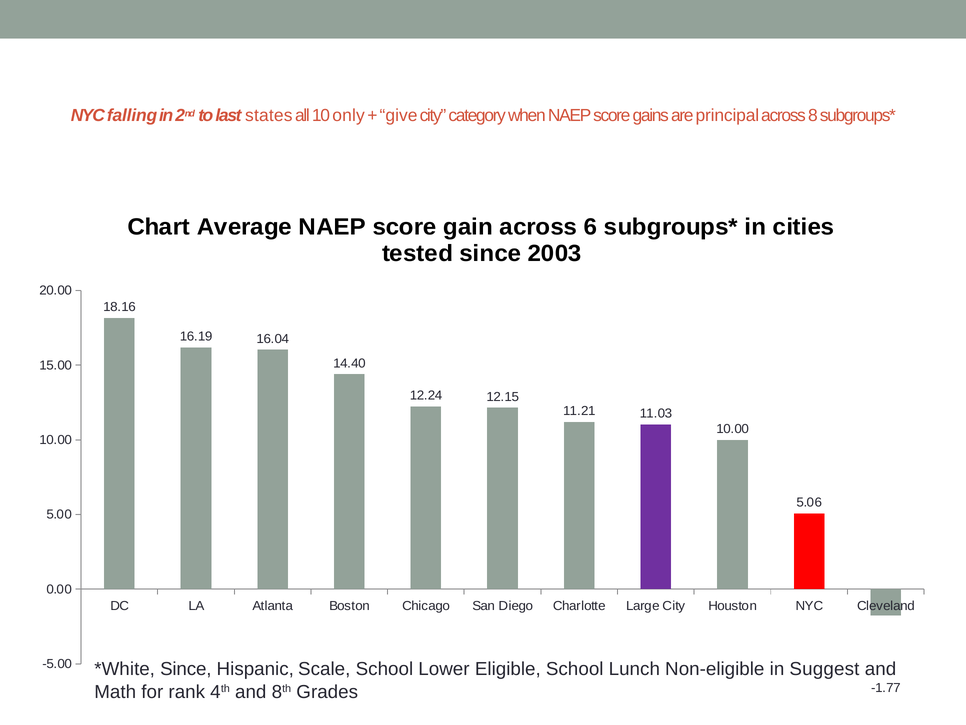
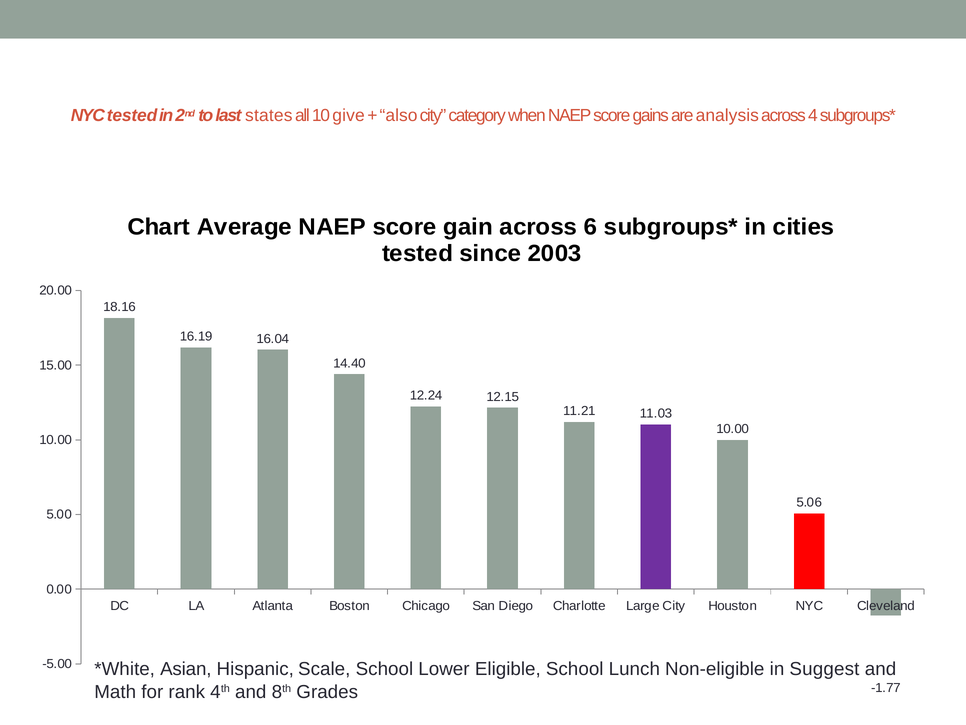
NYC falling: falling -> tested
only: only -> give
give: give -> also
principal: principal -> analysis
8: 8 -> 4
Since at (186, 669): Since -> Asian
